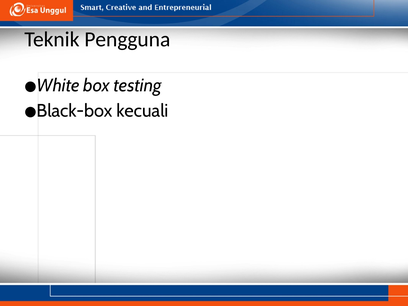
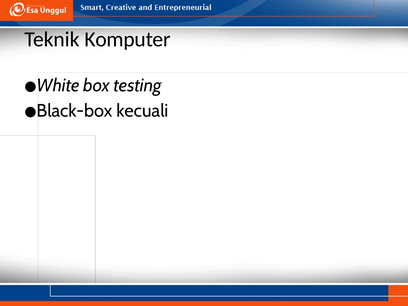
Pengguna: Pengguna -> Komputer
